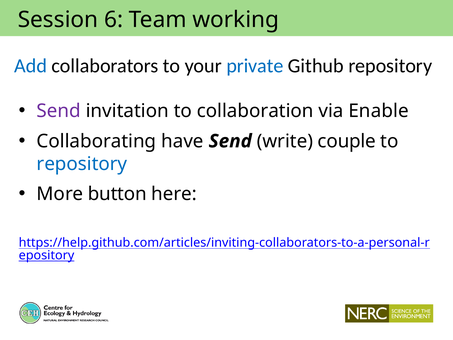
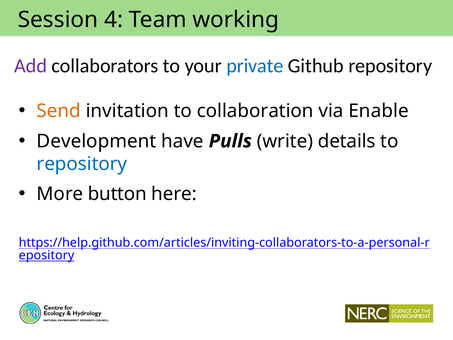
6: 6 -> 4
Add colour: blue -> purple
Send at (59, 111) colour: purple -> orange
Collaborating: Collaborating -> Development
have Send: Send -> Pulls
couple: couple -> details
